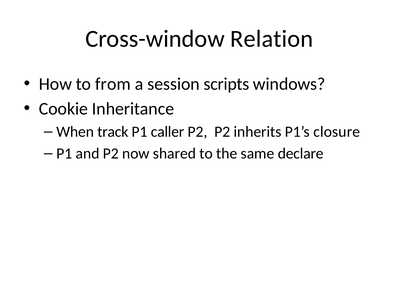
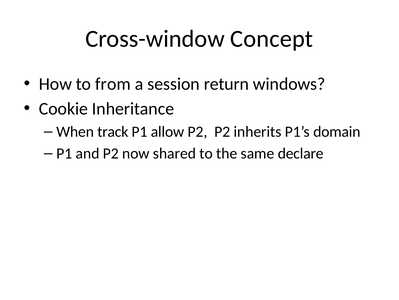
Relation: Relation -> Concept
scripts: scripts -> return
caller: caller -> allow
closure: closure -> domain
